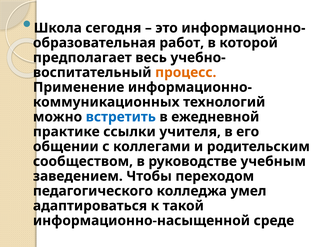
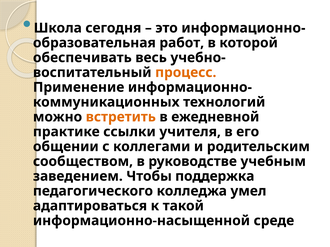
предполагает: предполагает -> обеспечивать
встретить colour: blue -> orange
переходом: переходом -> поддержка
